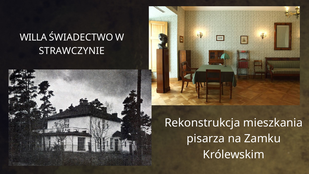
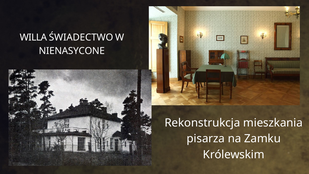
STRAWCZYNIE: STRAWCZYNIE -> NIENASYCONE
